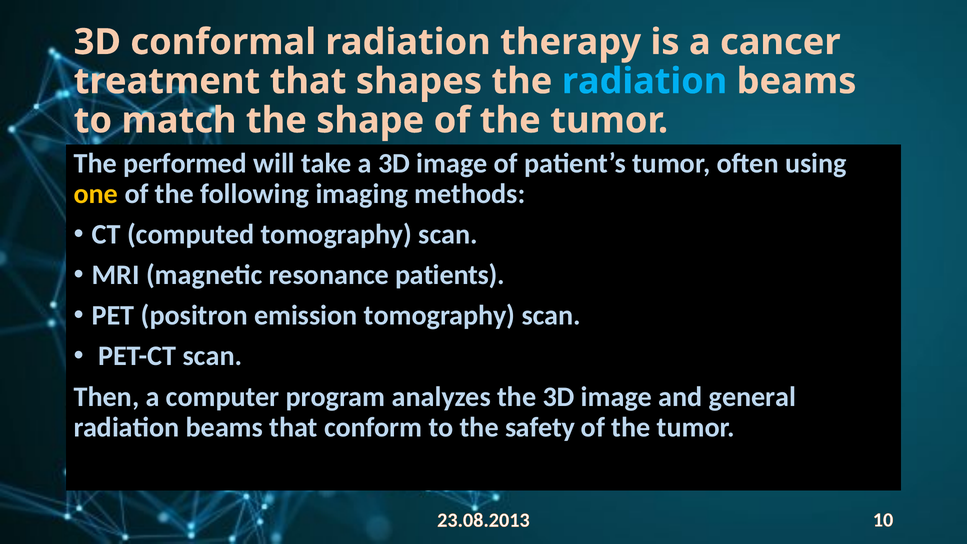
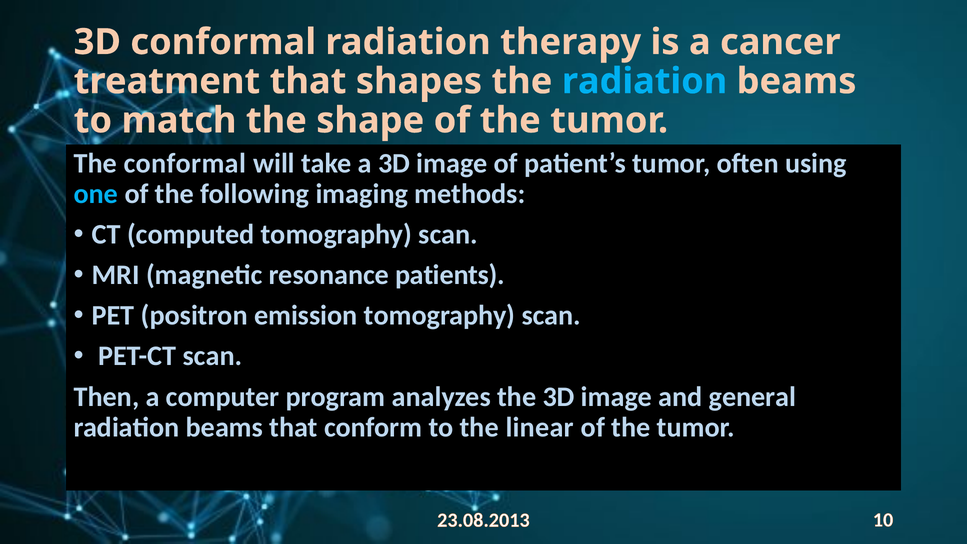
The performed: performed -> conformal
one colour: yellow -> light blue
safety: safety -> linear
